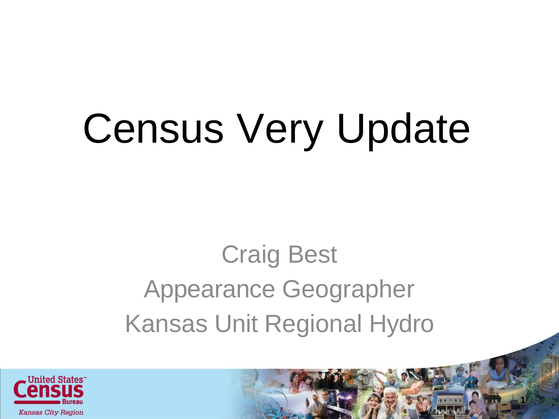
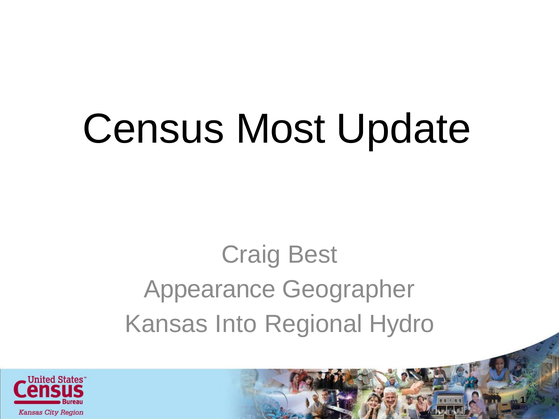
Very: Very -> Most
Unit: Unit -> Into
